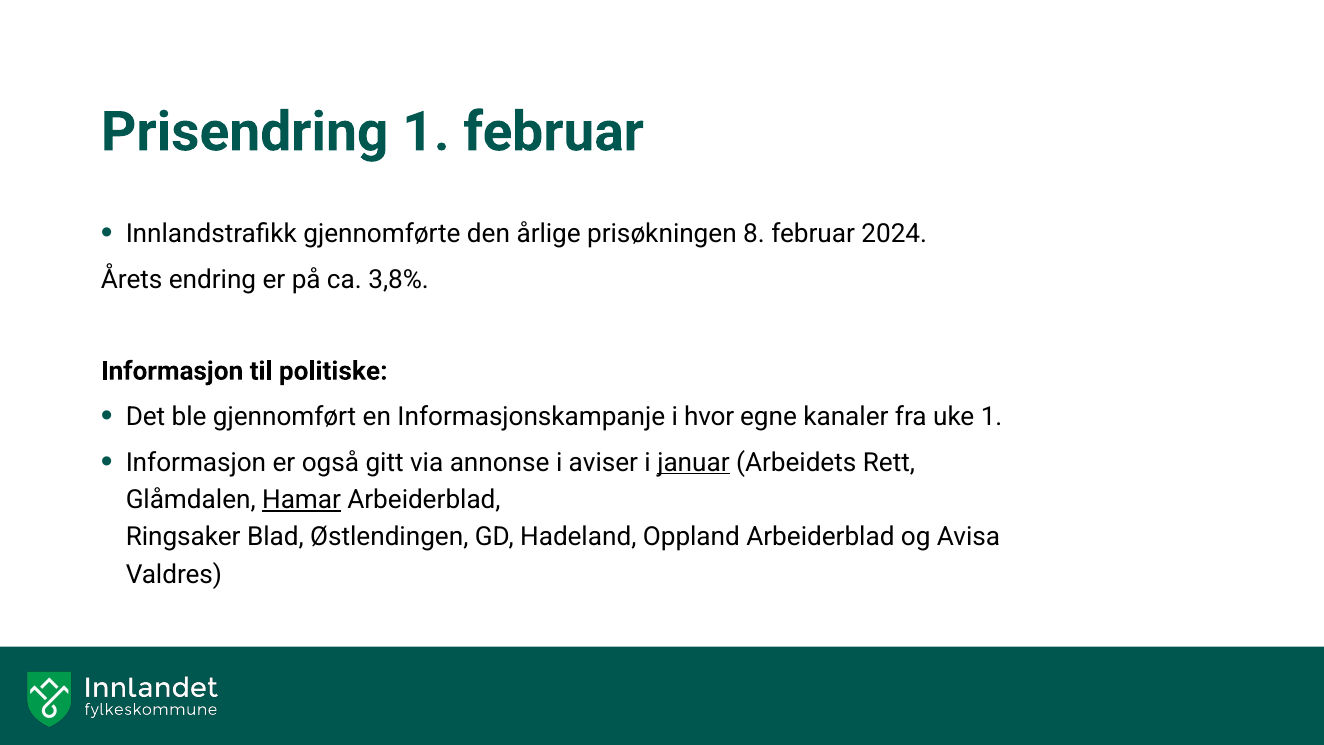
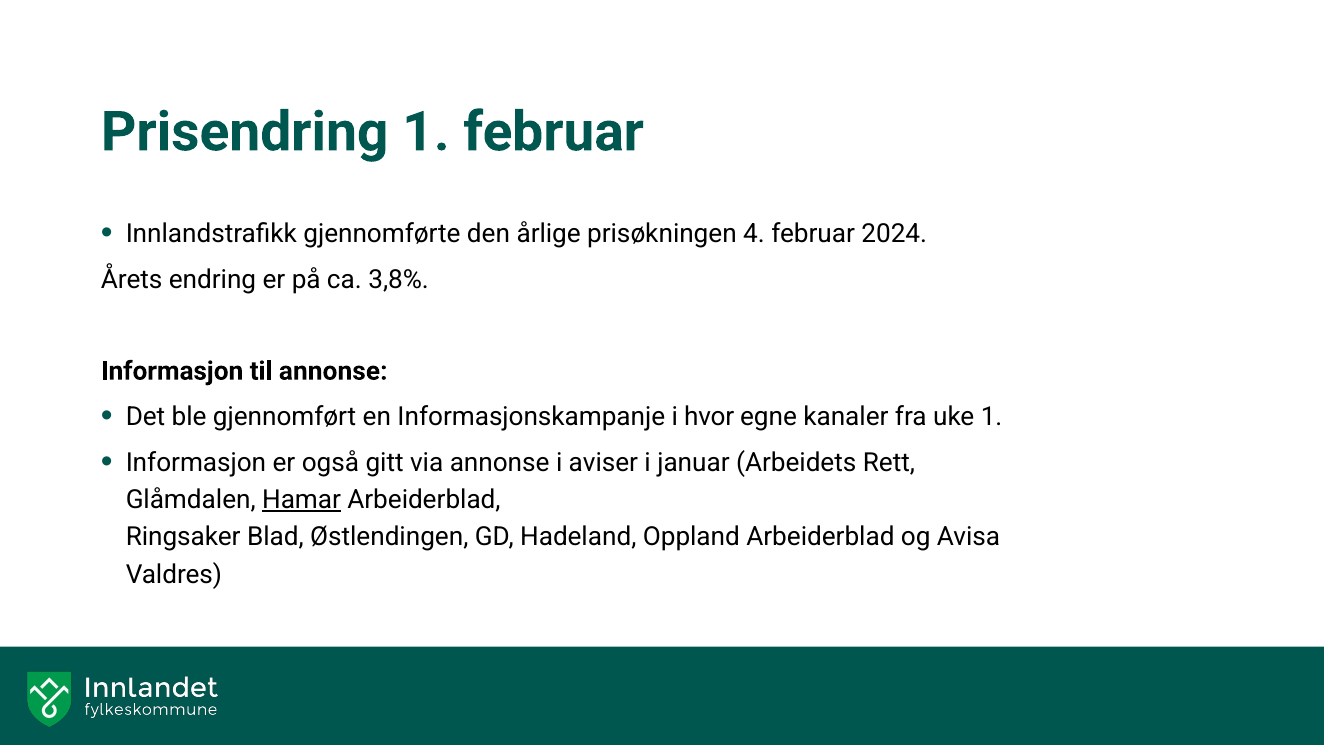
8: 8 -> 4
til politiske: politiske -> annonse
januar underline: present -> none
